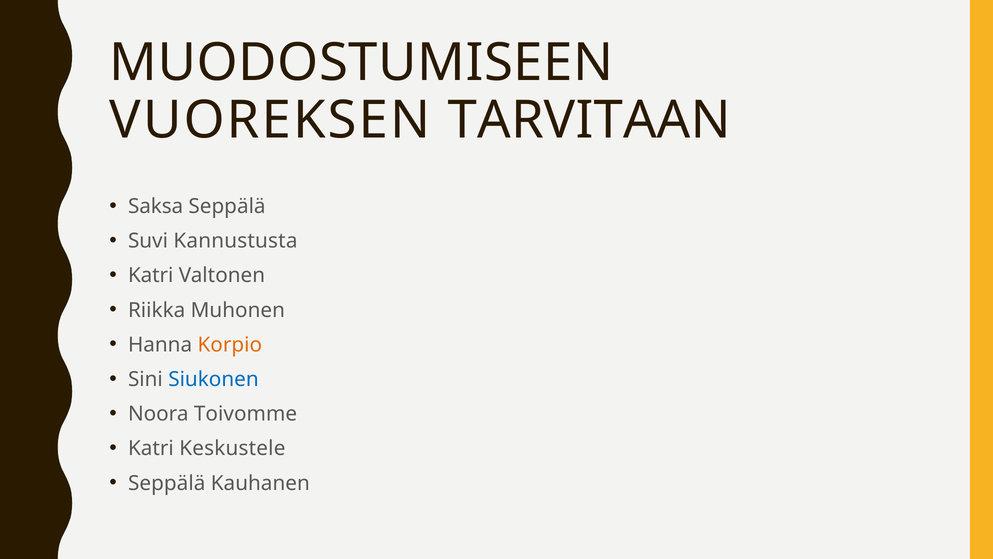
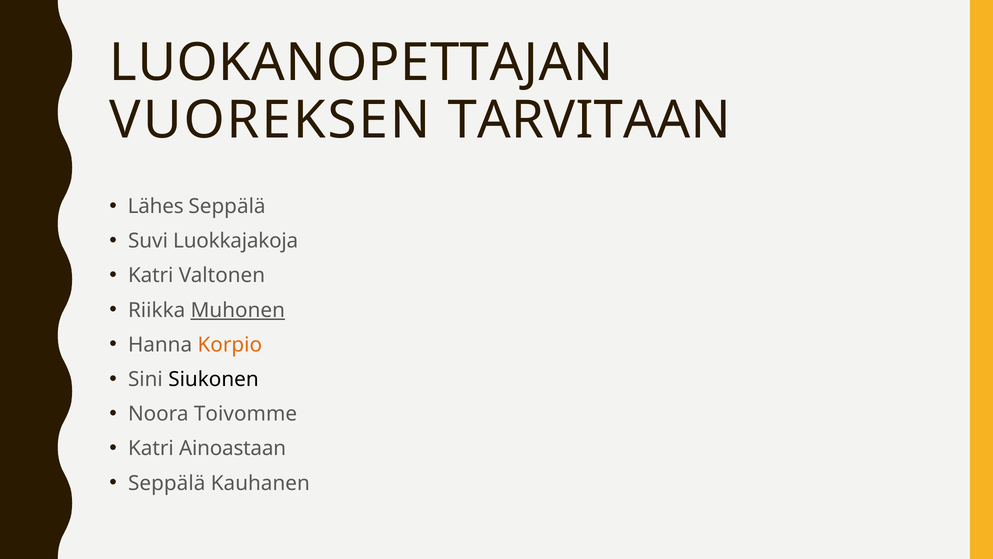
MUODOSTUMISEEN: MUODOSTUMISEEN -> LUOKANOPETTAJAN
Saksa: Saksa -> Lähes
Kannustusta: Kannustusta -> Luokkajakoja
Muhonen underline: none -> present
Siukonen colour: blue -> black
Keskustele: Keskustele -> Ainoastaan
